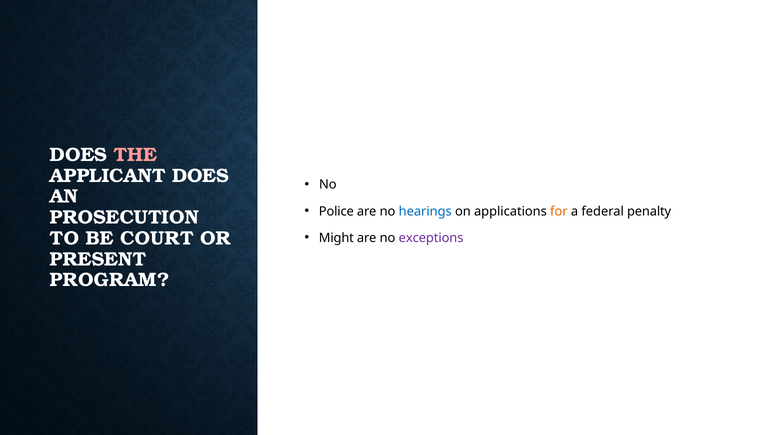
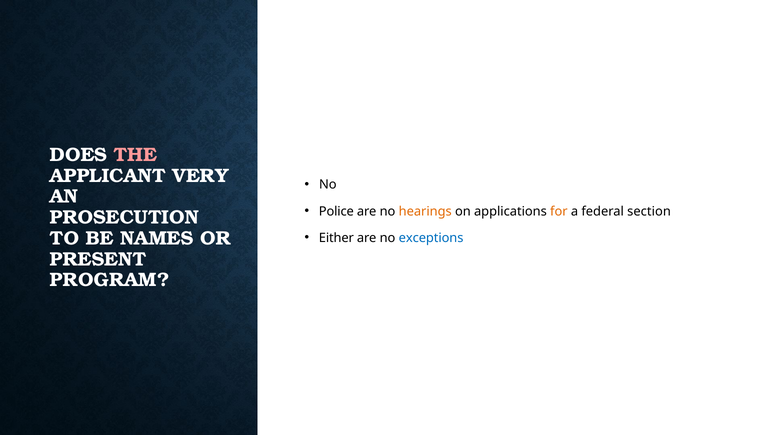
APPLICANT DOES: DOES -> VERY
hearings colour: blue -> orange
penalty: penalty -> section
COURT: COURT -> NAMES
Might: Might -> Either
exceptions colour: purple -> blue
